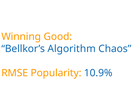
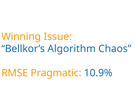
Good: Good -> Issue
Popularity: Popularity -> Pragmatic
